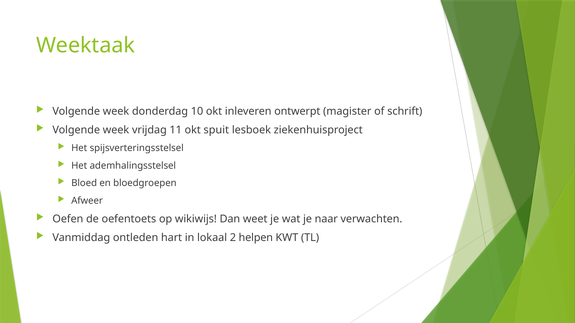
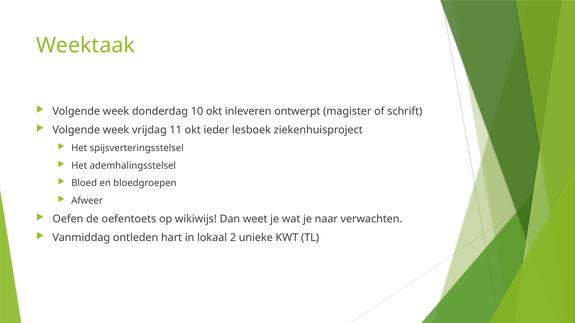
spuit: spuit -> ieder
helpen: helpen -> unieke
